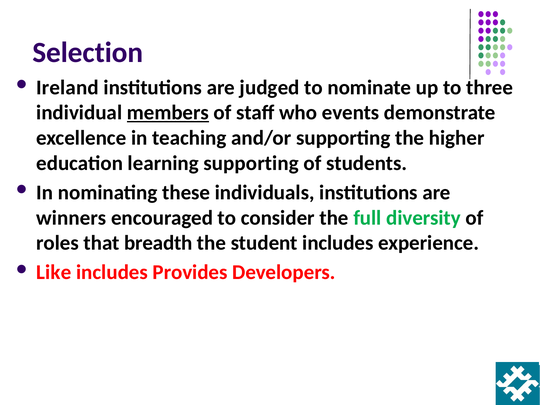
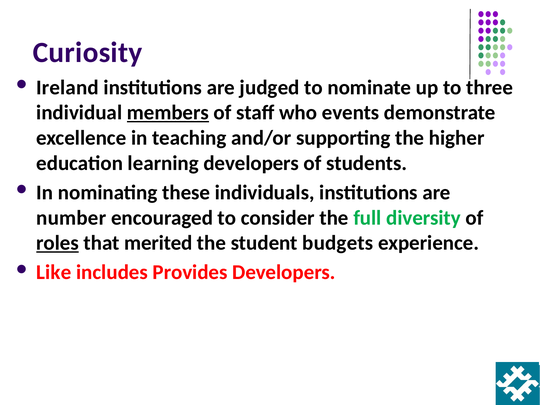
Selection: Selection -> Curiosity
learning supporting: supporting -> developers
winners: winners -> number
roles underline: none -> present
breadth: breadth -> merited
student includes: includes -> budgets
